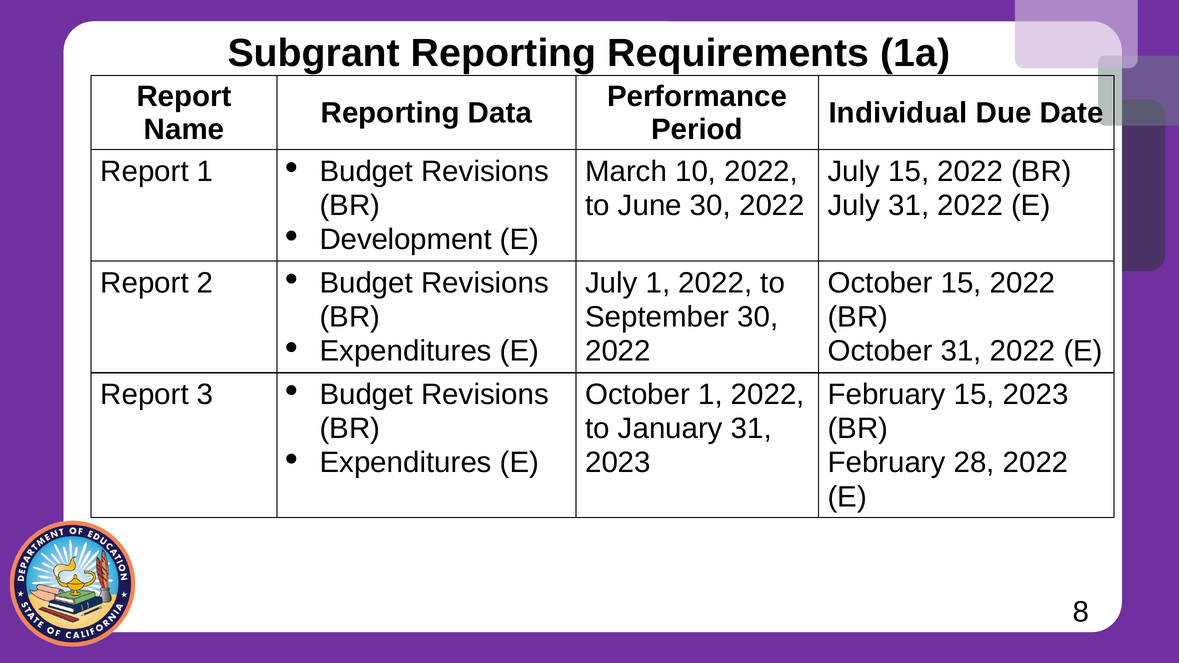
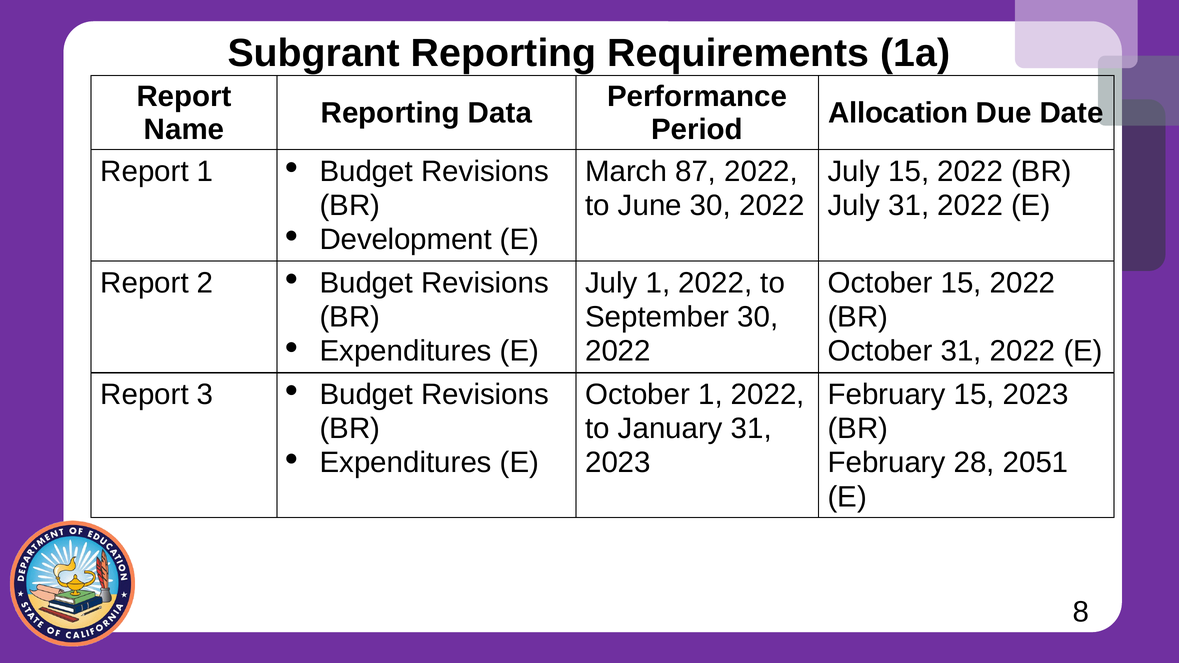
Individual: Individual -> Allocation
10: 10 -> 87
28 2022: 2022 -> 2051
